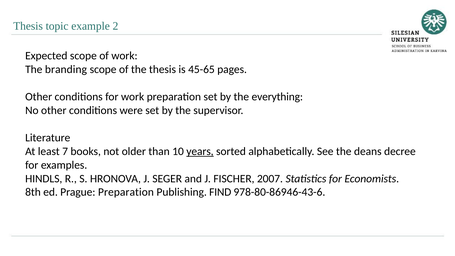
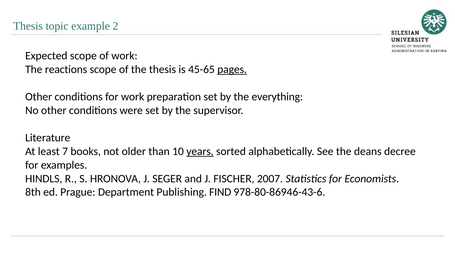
branding: branding -> reactions
pages underline: none -> present
Prague Preparation: Preparation -> Department
